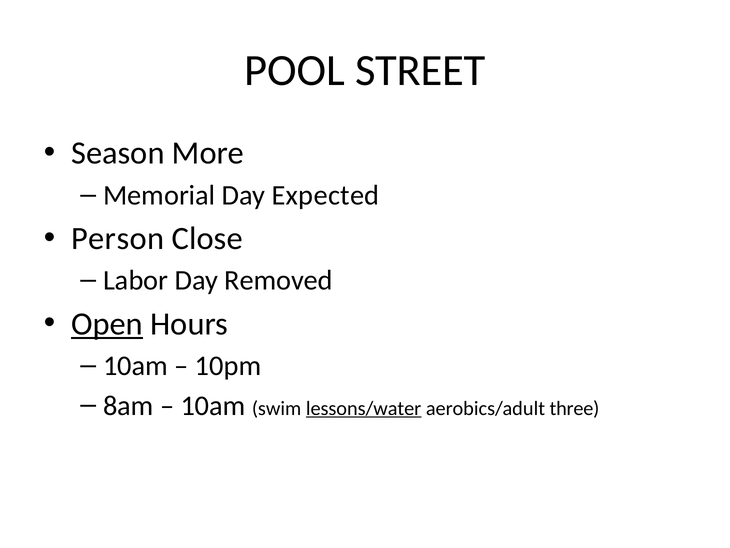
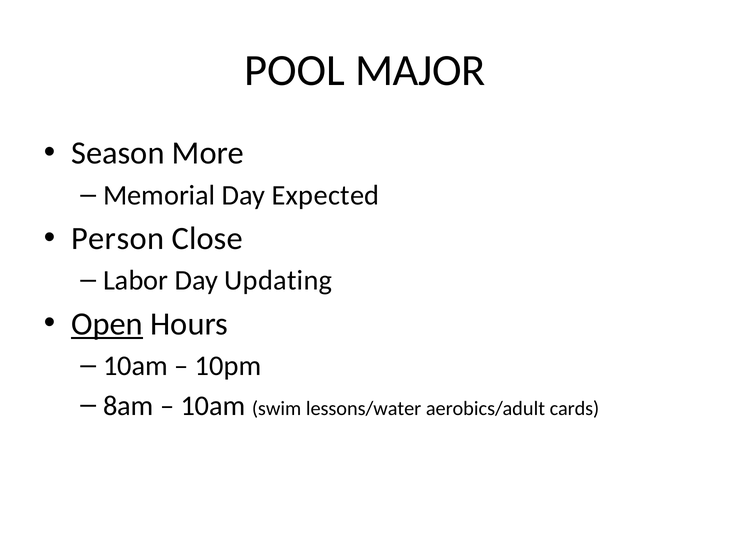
STREET: STREET -> MAJOR
Removed: Removed -> Updating
lessons/water underline: present -> none
three: three -> cards
